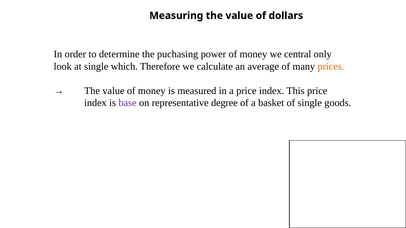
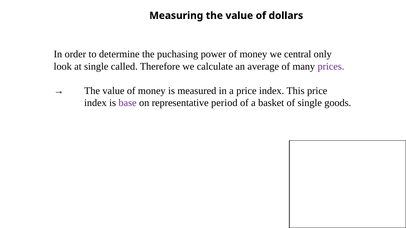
which: which -> called
prices colour: orange -> purple
degree: degree -> period
